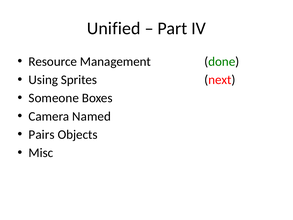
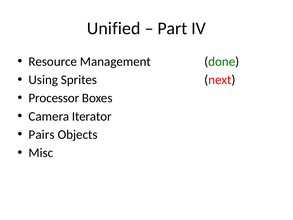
Someone: Someone -> Processor
Named: Named -> Iterator
